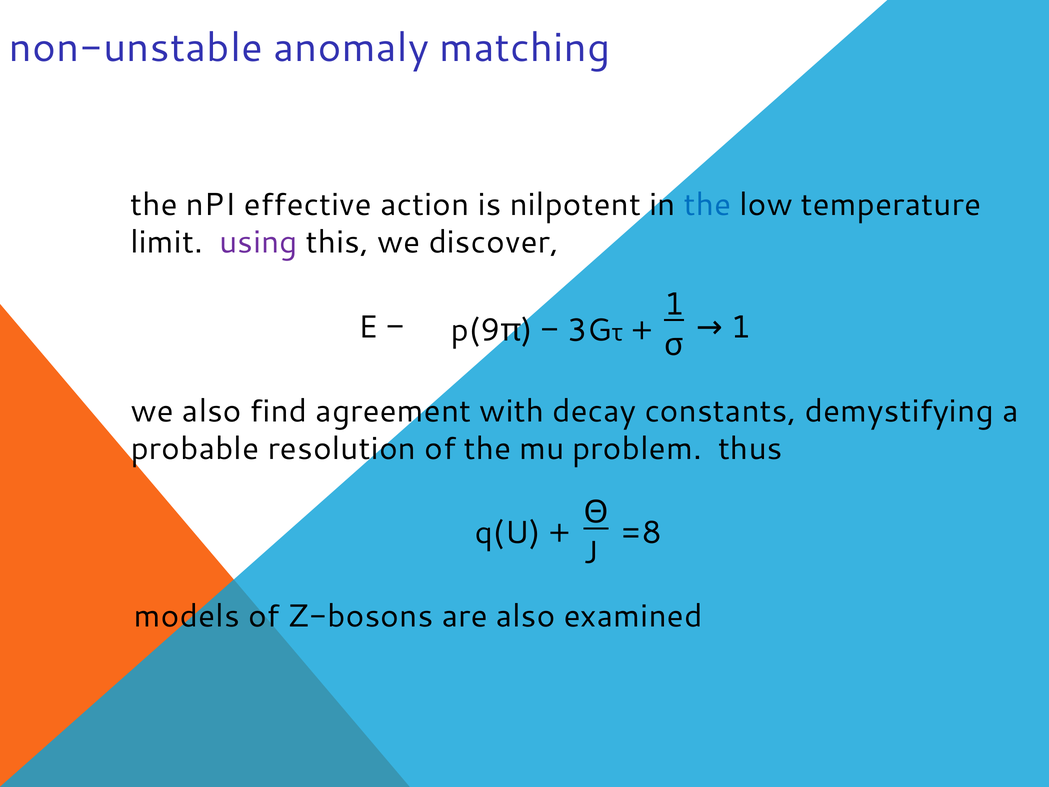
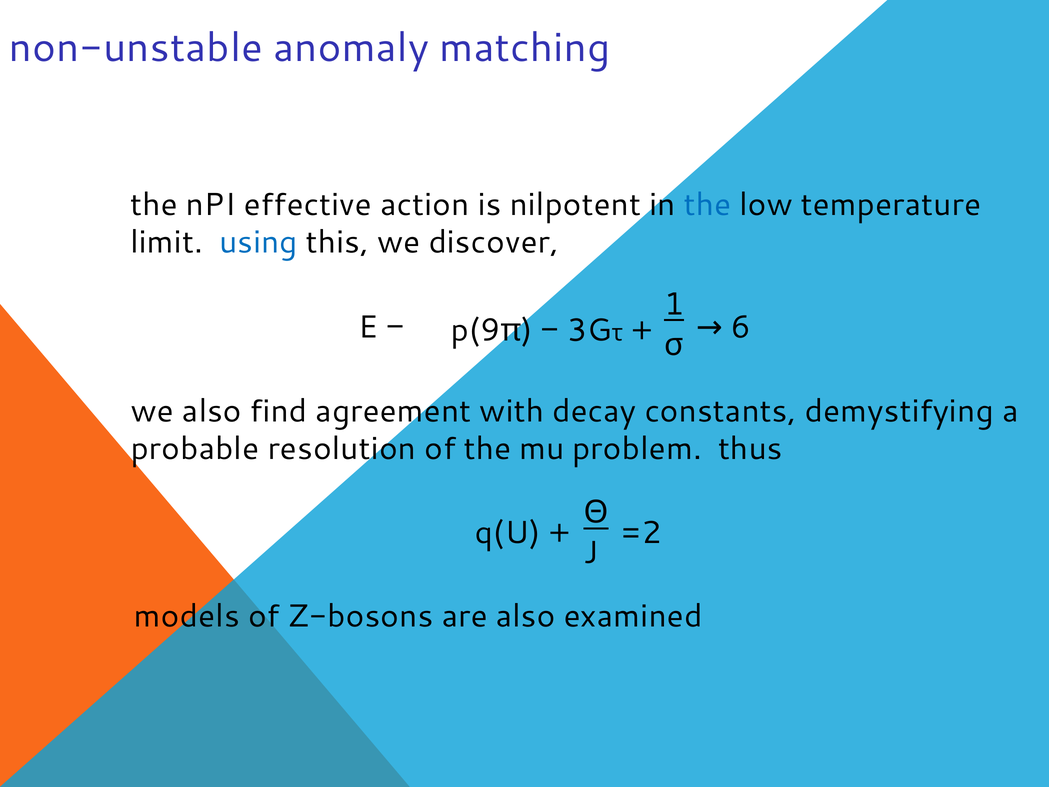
using colour: purple -> blue
1 at (741, 327): 1 -> 6
=8: =8 -> =2
